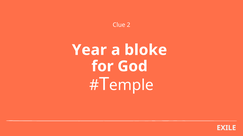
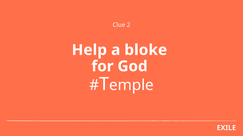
Year: Year -> Help
